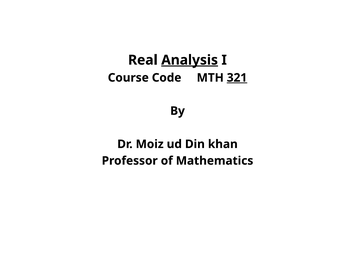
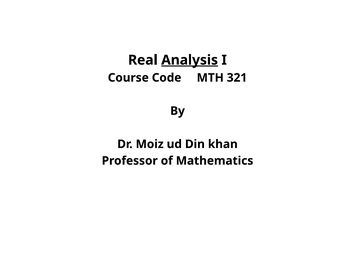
321 underline: present -> none
